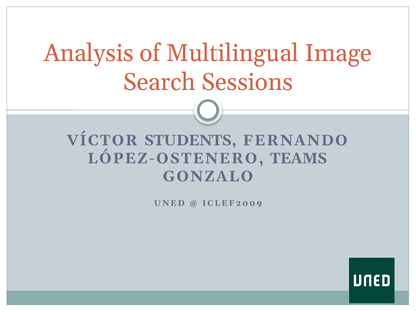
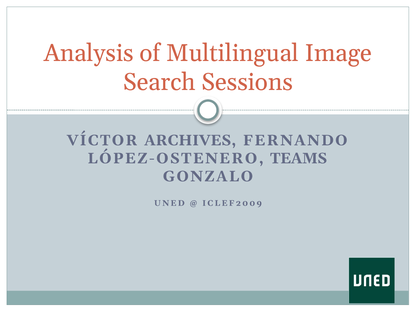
STUDENTS: STUDENTS -> ARCHIVES
